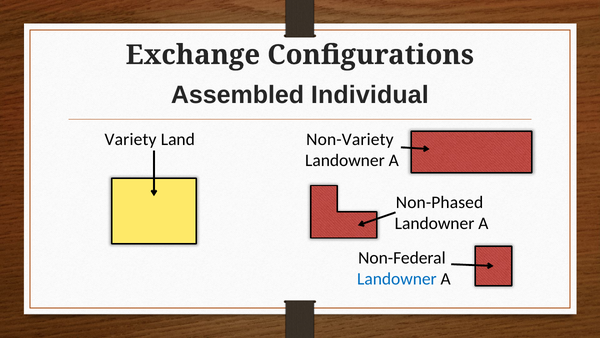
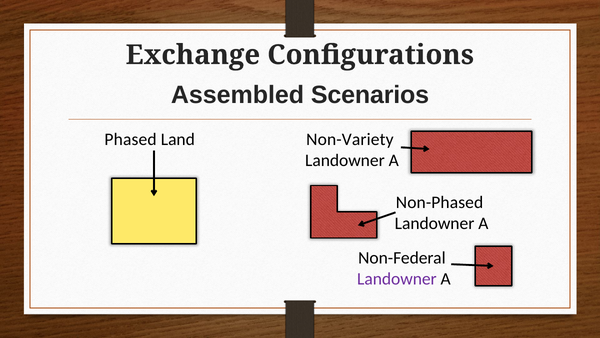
Individual: Individual -> Scenarios
Variety: Variety -> Phased
Landowner at (397, 278) colour: blue -> purple
